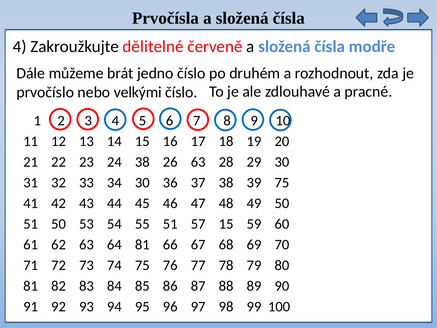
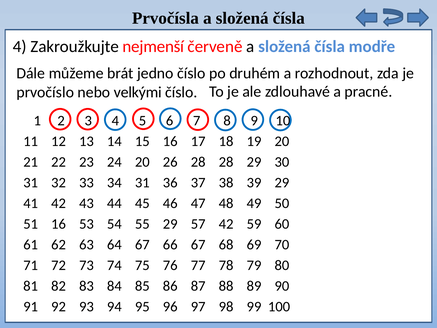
dělitelné: dělitelné -> nejmenší
24 38: 38 -> 20
26 63: 63 -> 28
34 30: 30 -> 31
39 75: 75 -> 29
51 50: 50 -> 16
55 51: 51 -> 29
57 15: 15 -> 42
64 81: 81 -> 67
